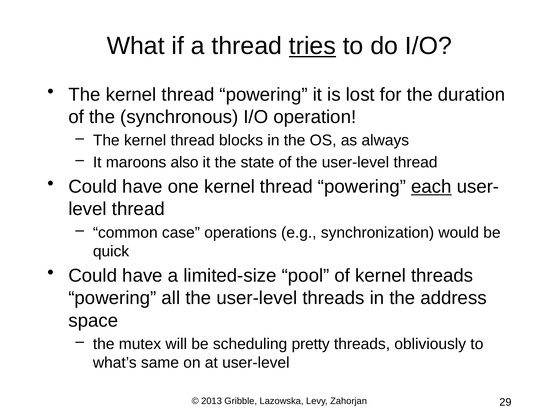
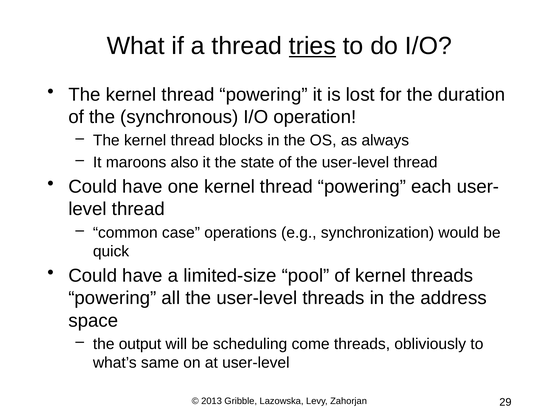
each underline: present -> none
mutex: mutex -> output
pretty: pretty -> come
